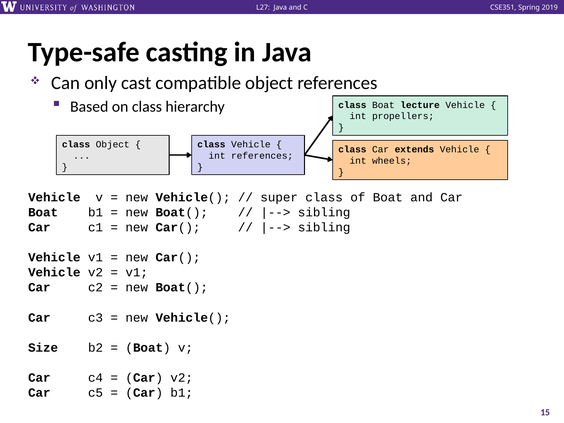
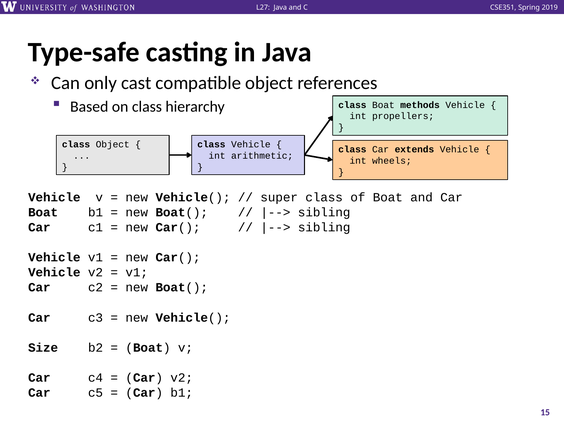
lecture: lecture -> methods
int references: references -> arithmetic
